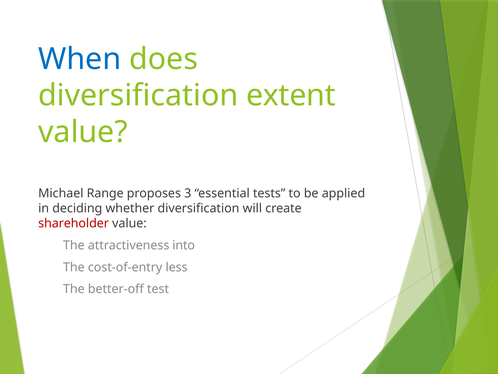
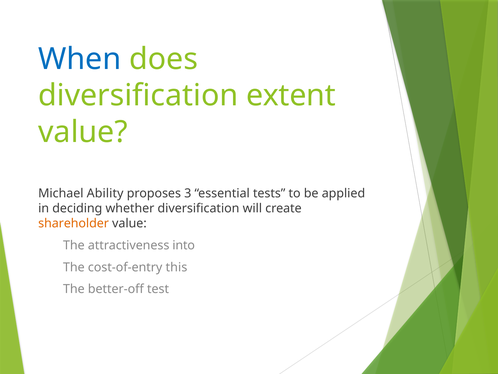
Range: Range -> Ability
shareholder colour: red -> orange
less: less -> this
